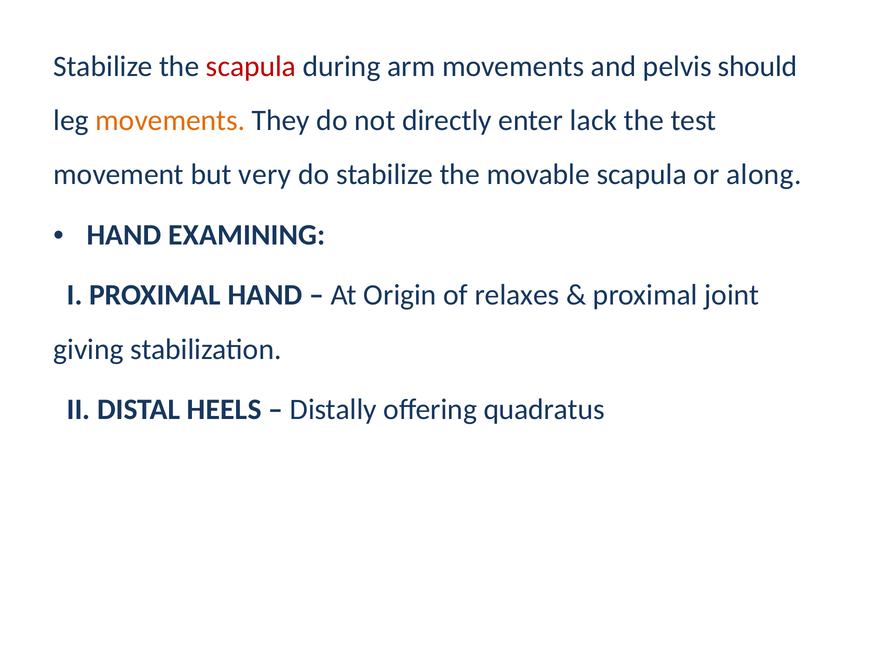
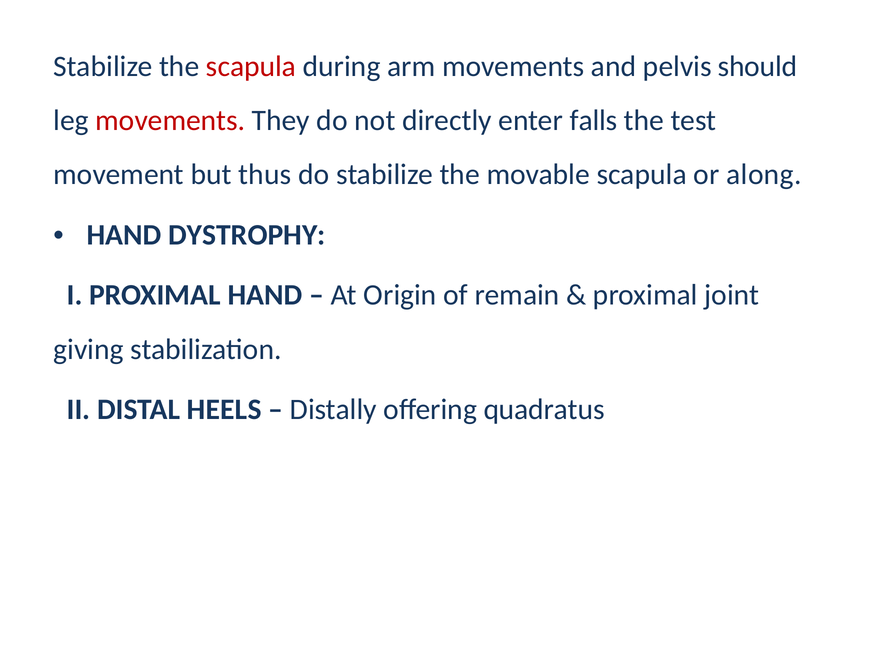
movements at (170, 120) colour: orange -> red
lack: lack -> falls
very: very -> thus
EXAMINING: EXAMINING -> DYSTROPHY
relaxes: relaxes -> remain
